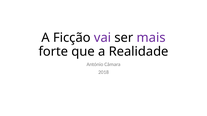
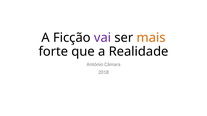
mais colour: purple -> orange
